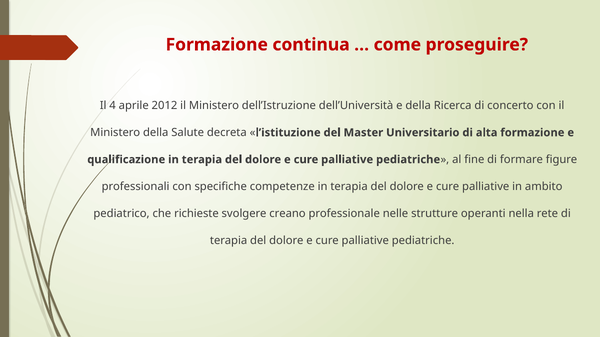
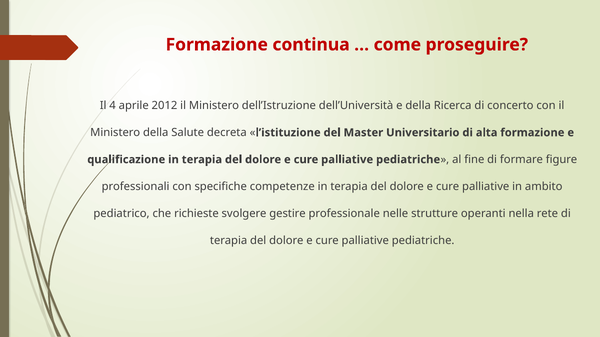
creano: creano -> gestire
